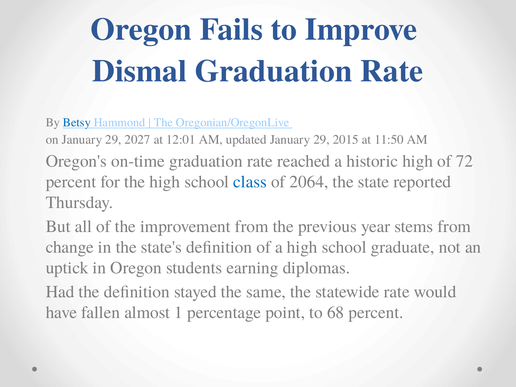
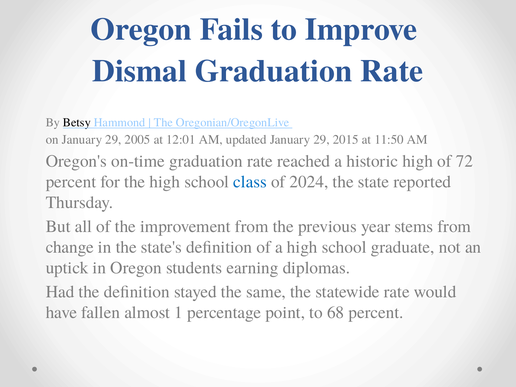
Betsy colour: blue -> black
2027: 2027 -> 2005
2064: 2064 -> 2024
